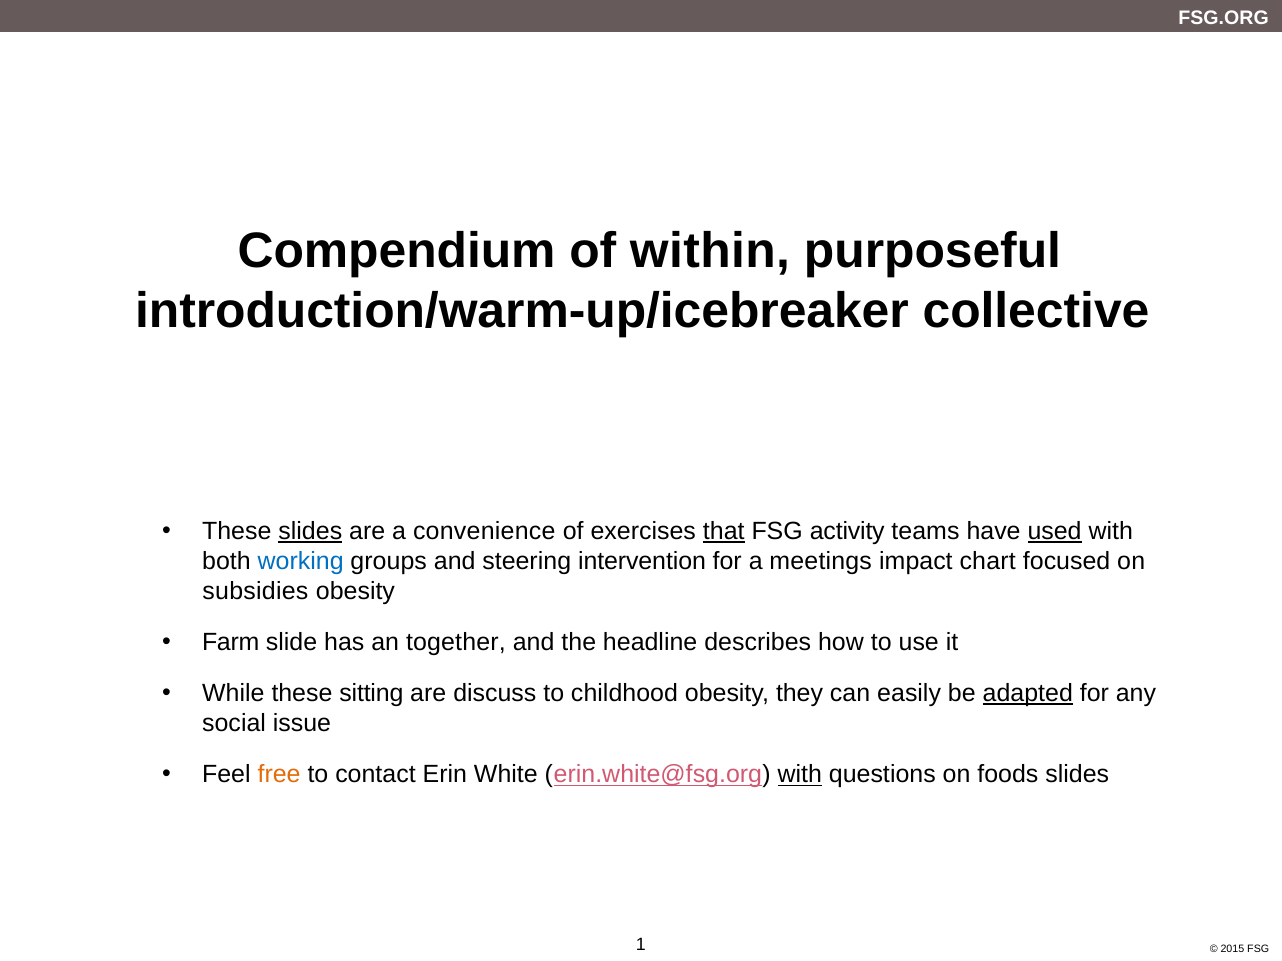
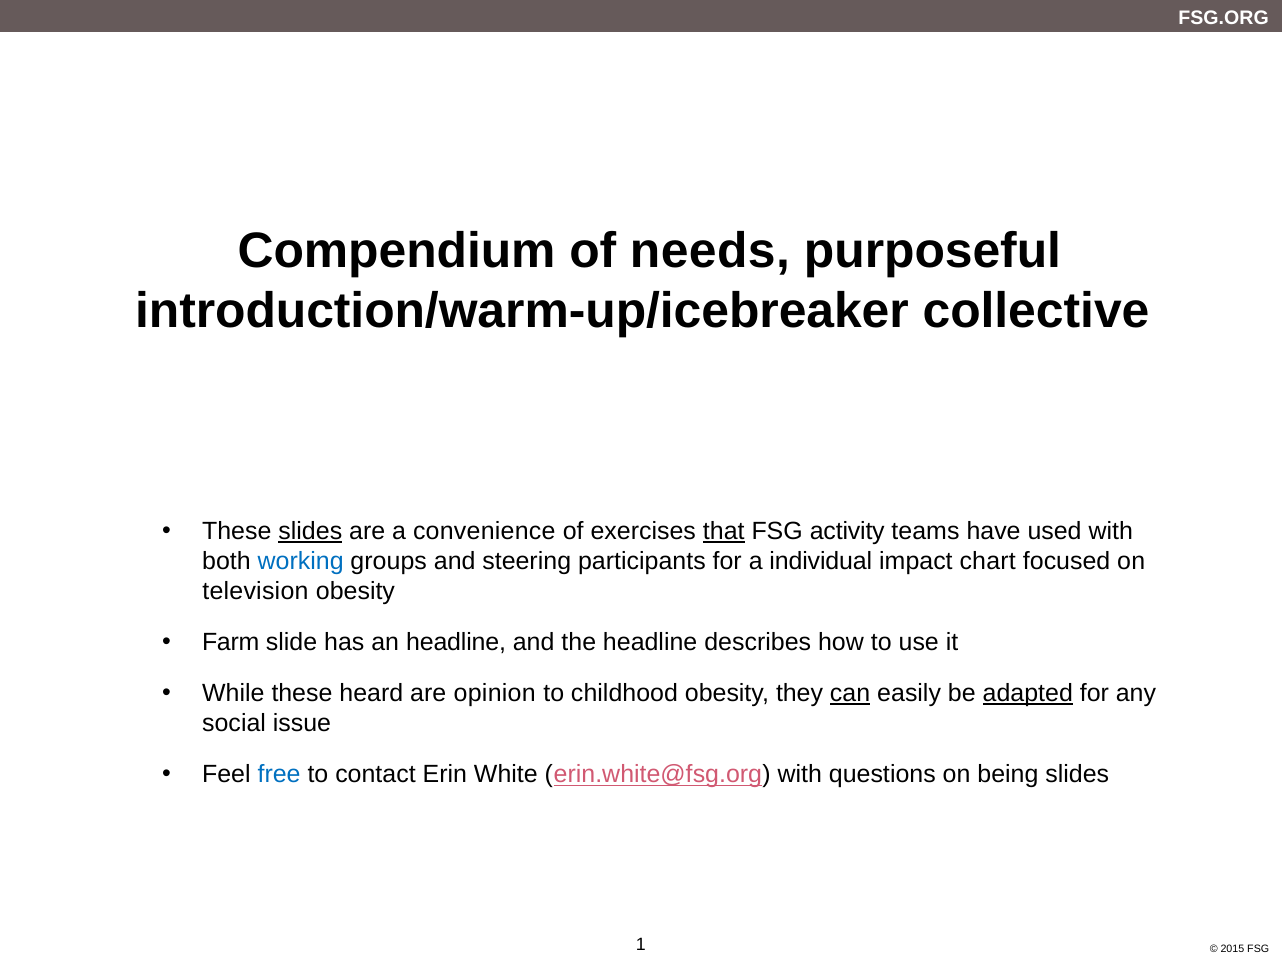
within: within -> needs
used underline: present -> none
intervention: intervention -> participants
meetings: meetings -> individual
subsidies: subsidies -> television
an together: together -> headline
sitting: sitting -> heard
discuss: discuss -> opinion
can underline: none -> present
free colour: orange -> blue
with at (800, 775) underline: present -> none
foods: foods -> being
